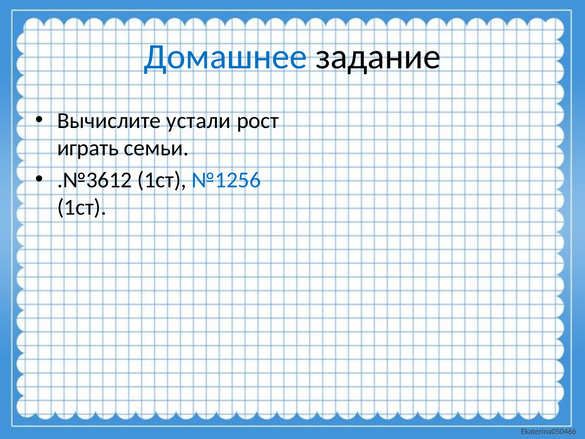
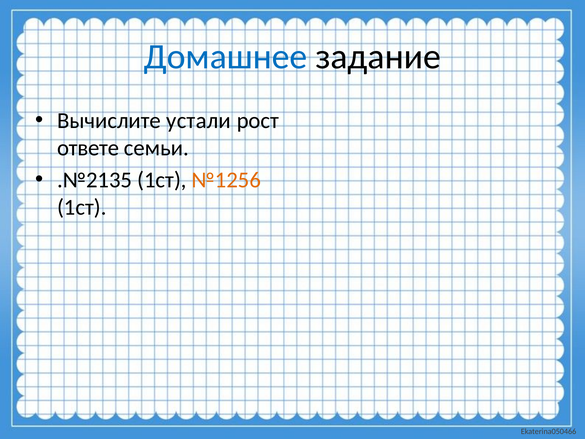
играть: играть -> ответе
.№3612: .№3612 -> .№2135
№1256 colour: blue -> orange
